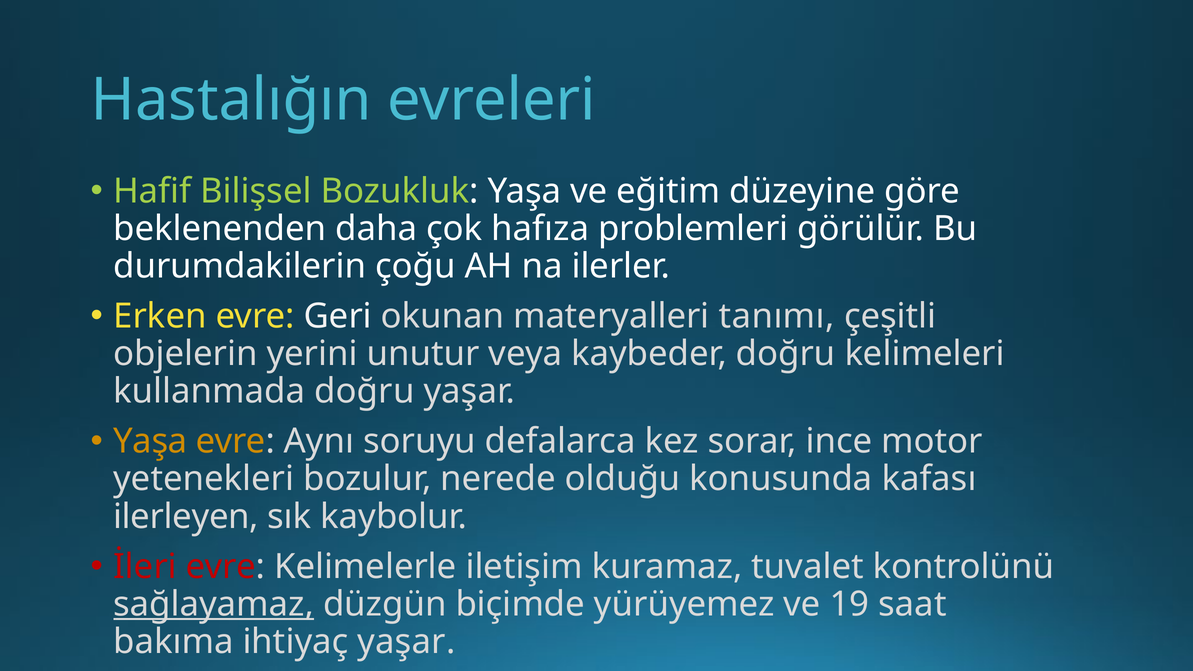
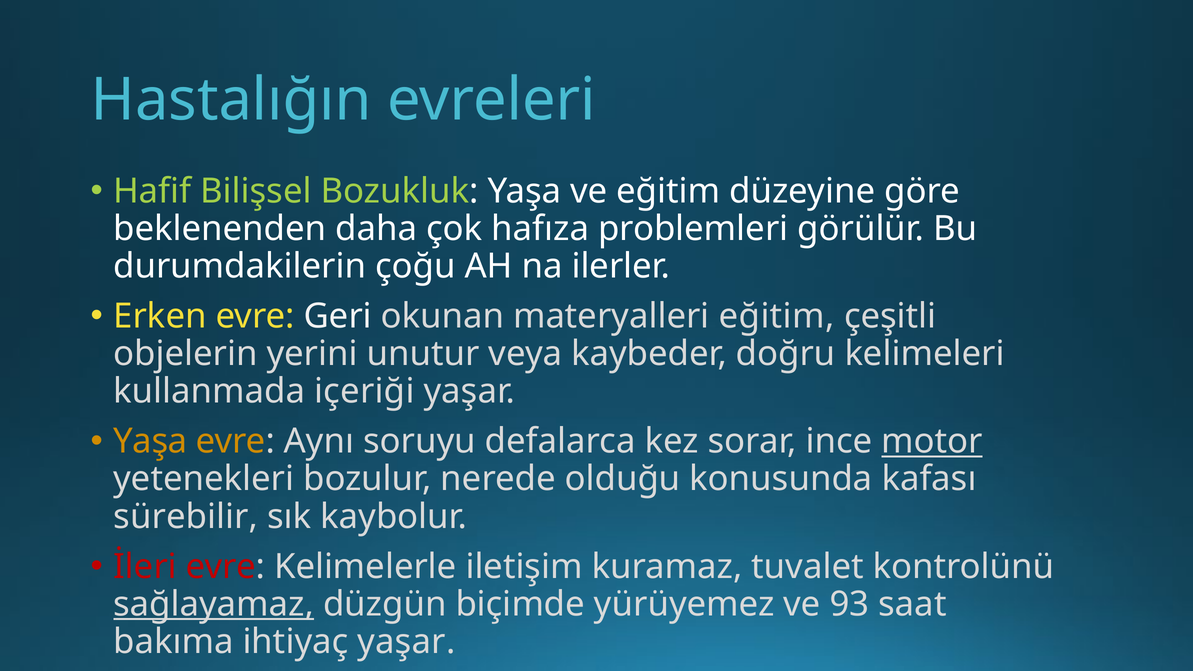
materyalleri tanımı: tanımı -> eğitim
kullanmada doğru: doğru -> içeriği
motor underline: none -> present
ilerleyen: ilerleyen -> sürebilir
19: 19 -> 93
